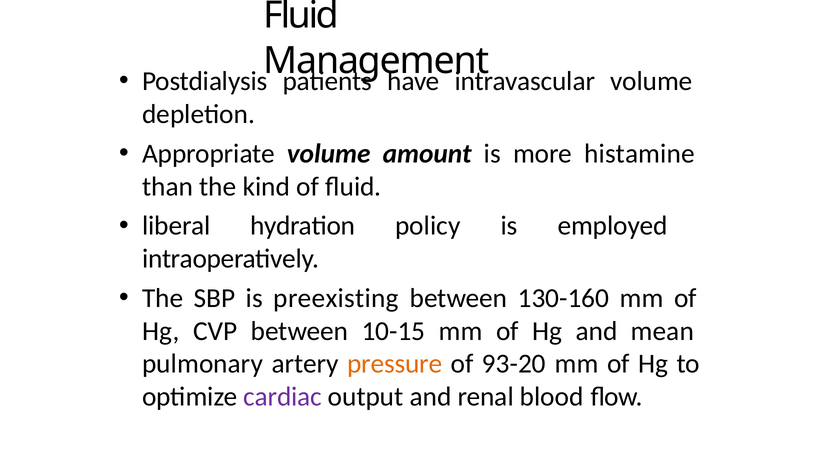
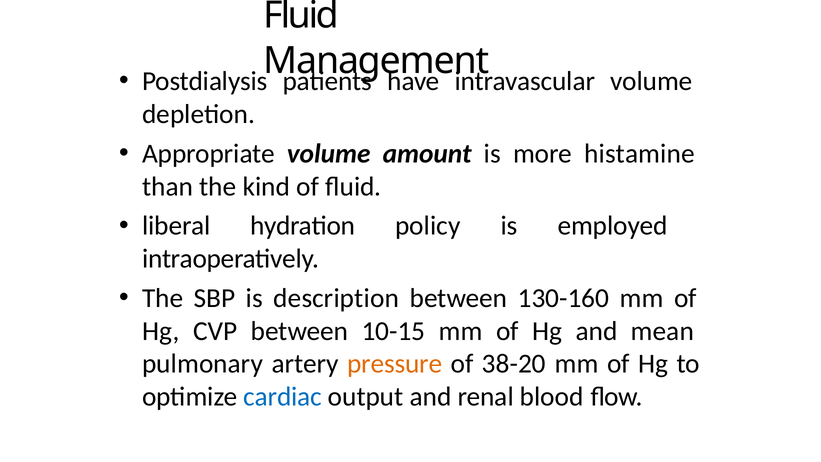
preexisting: preexisting -> description
93-20: 93-20 -> 38-20
cardiac colour: purple -> blue
